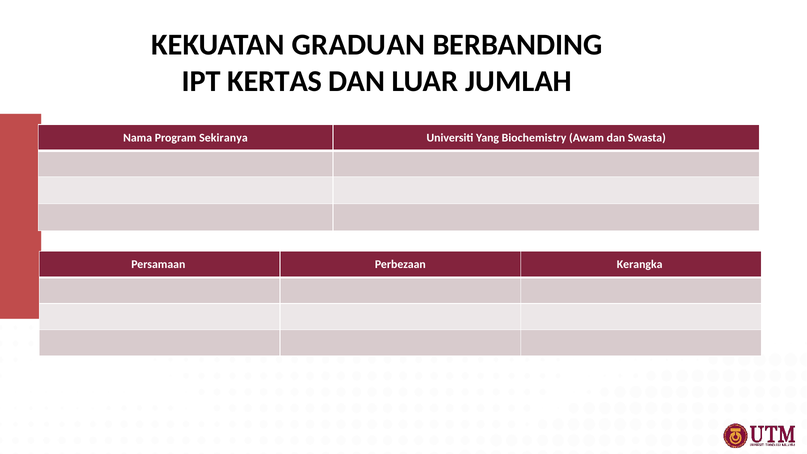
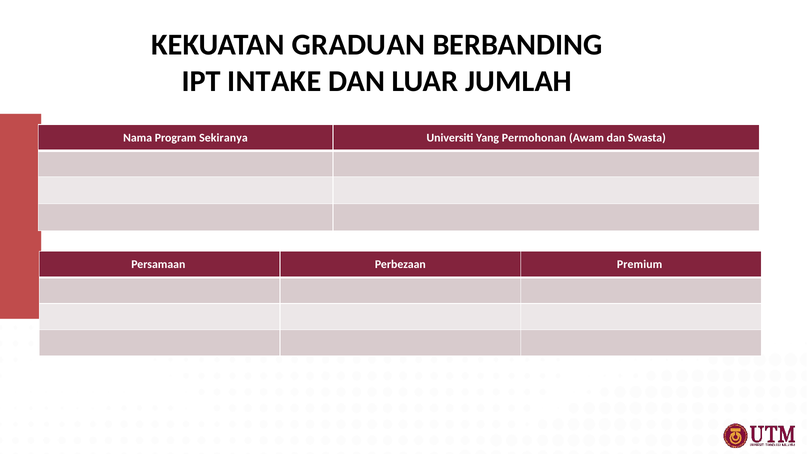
KERTAS: KERTAS -> INTAKE
Biochemistry: Biochemistry -> Permohonan
Kerangka: Kerangka -> Premium
